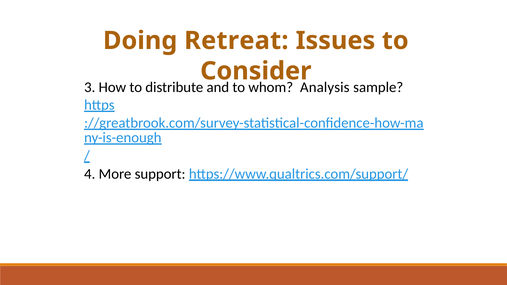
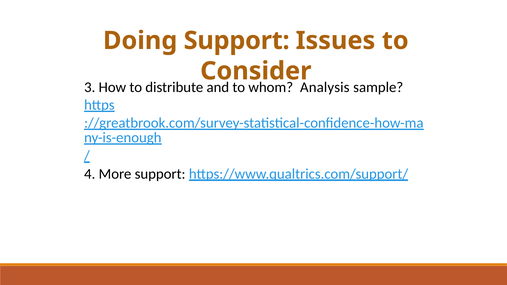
Doing Retreat: Retreat -> Support
